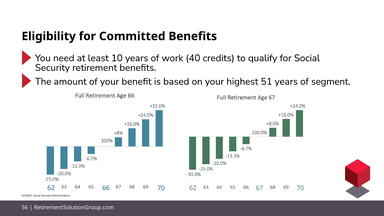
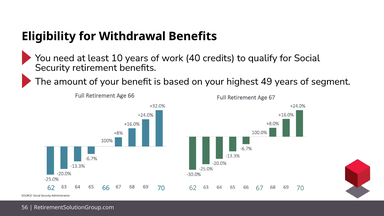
Committed: Committed -> Withdrawal
51: 51 -> 49
